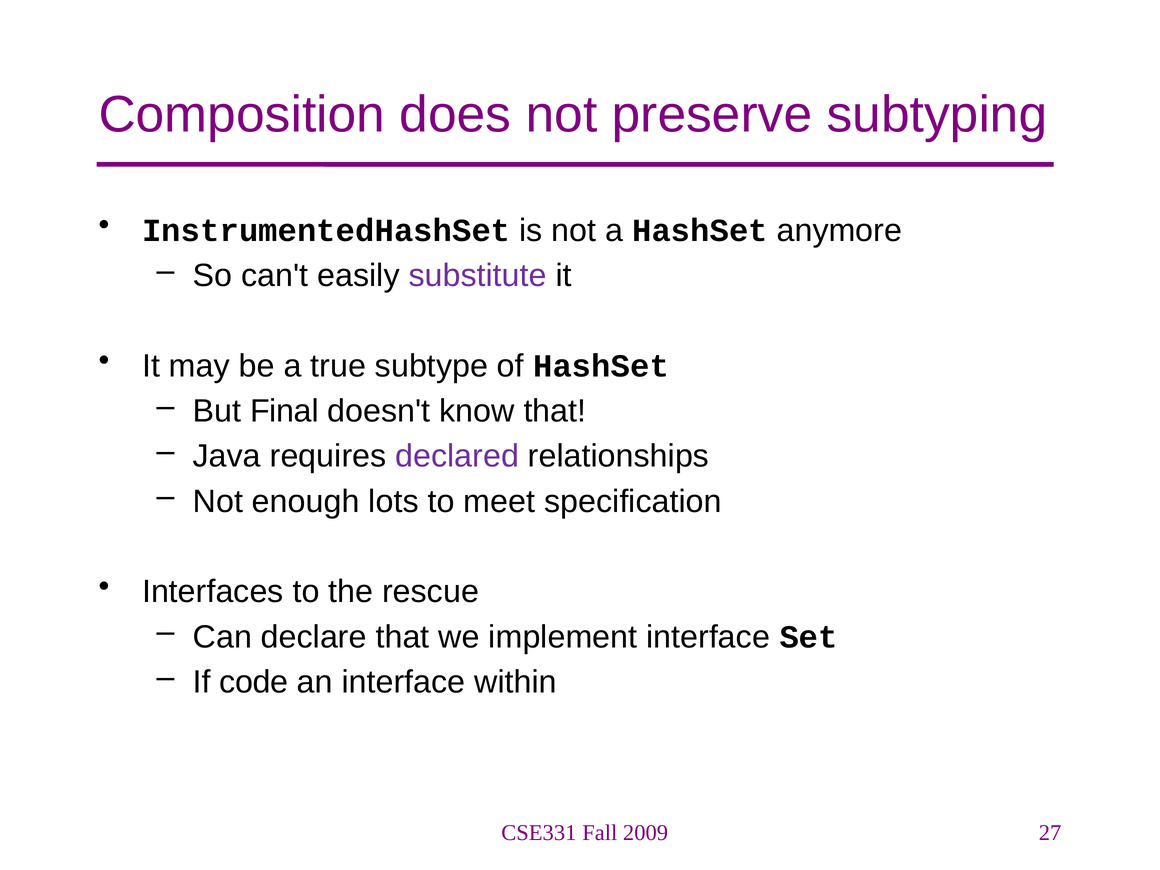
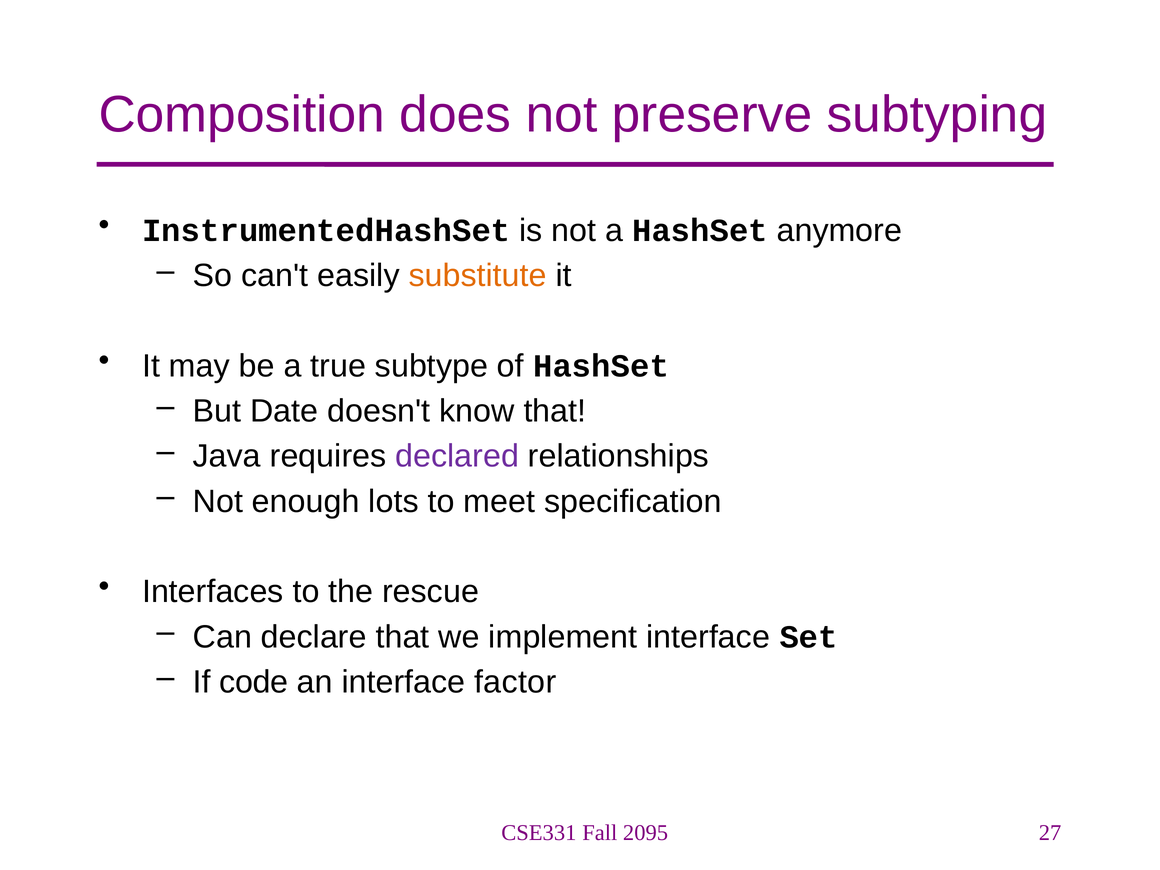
substitute colour: purple -> orange
Final: Final -> Date
within: within -> factor
2009: 2009 -> 2095
